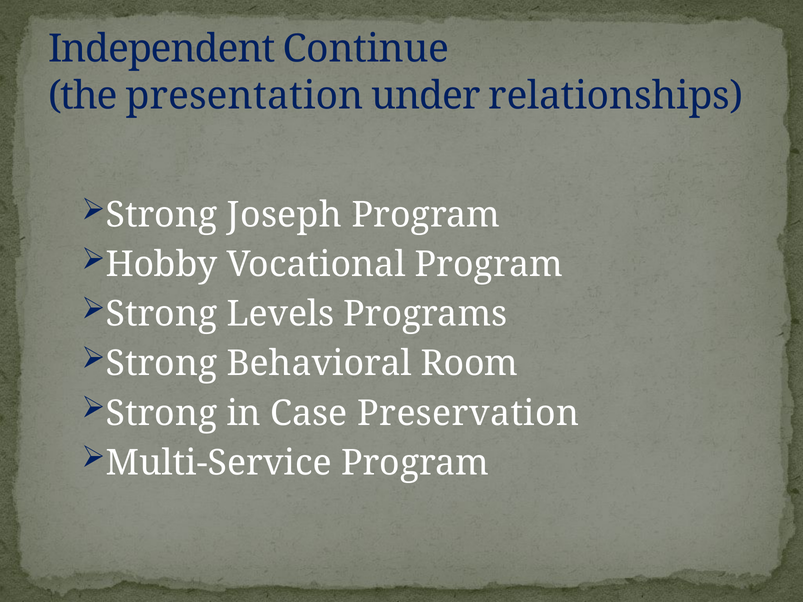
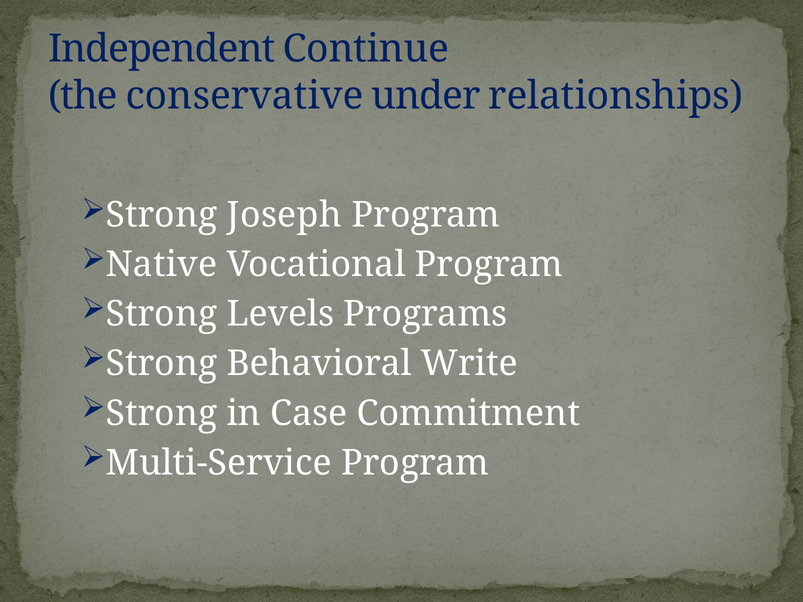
presentation: presentation -> conservative
Hobby: Hobby -> Native
Room: Room -> Write
Preservation: Preservation -> Commitment
